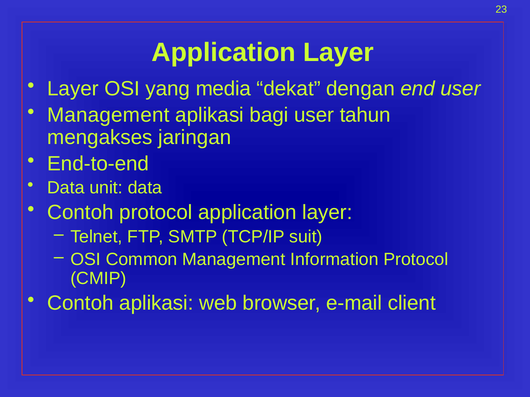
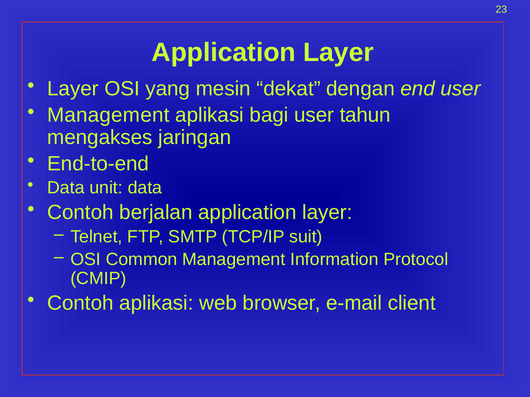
media: media -> mesin
Contoh protocol: protocol -> berjalan
